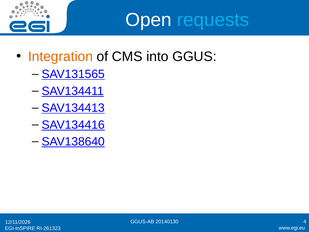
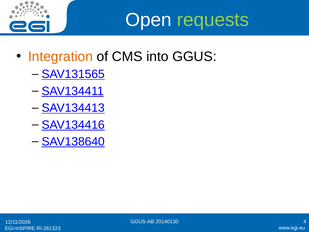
requests colour: light blue -> light green
